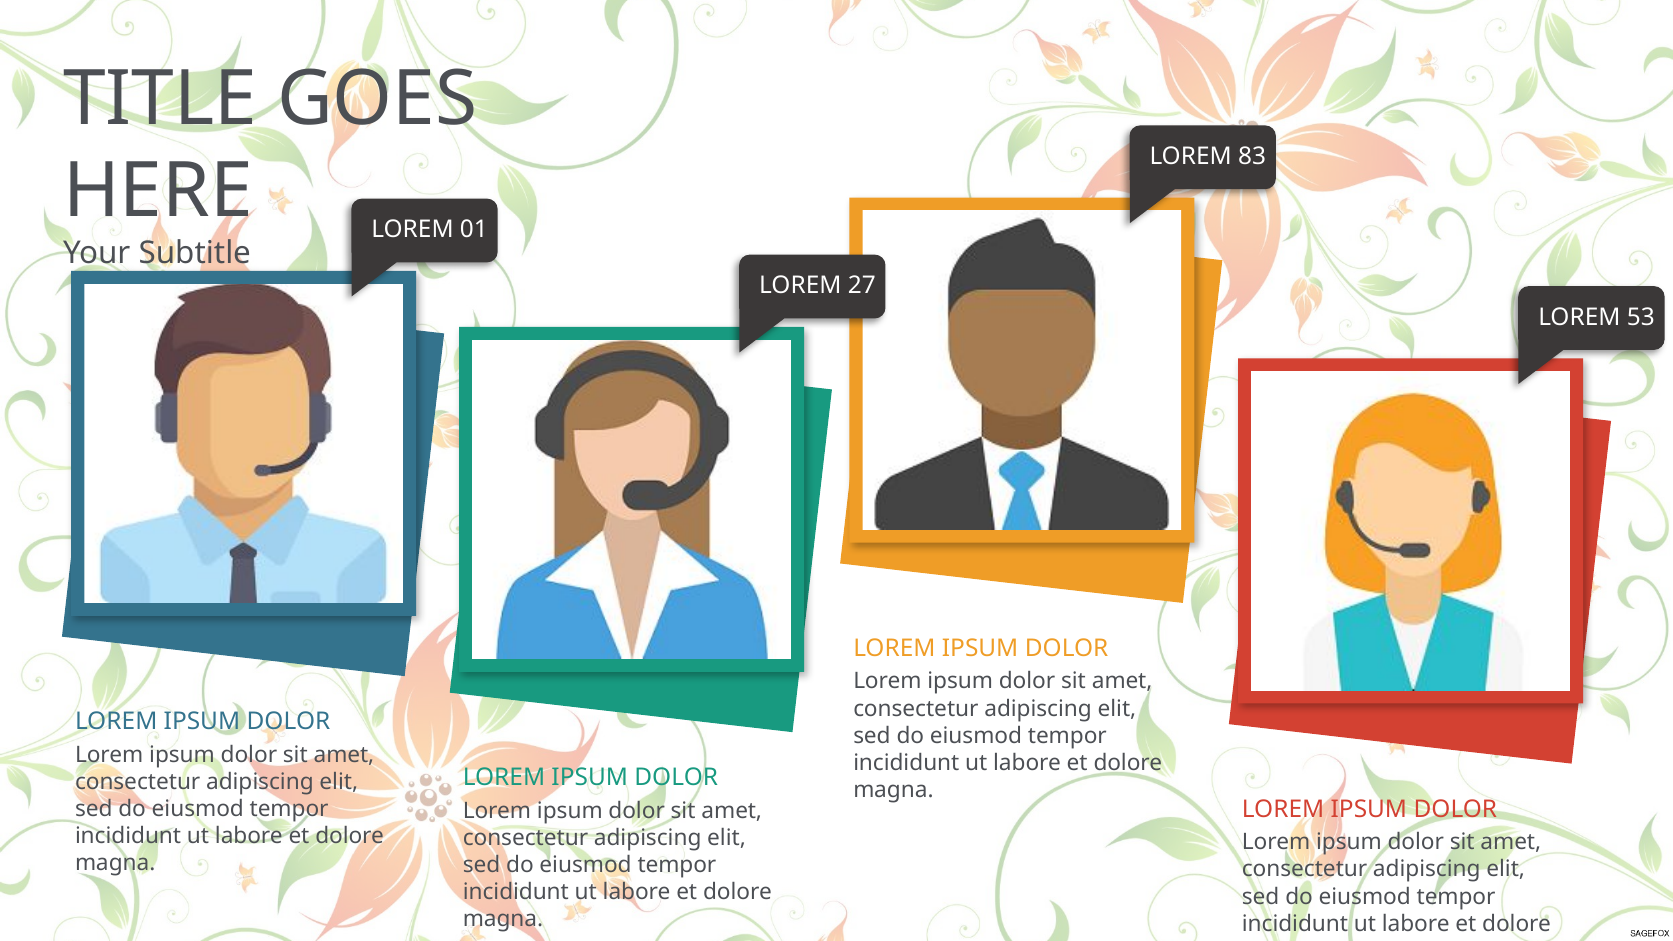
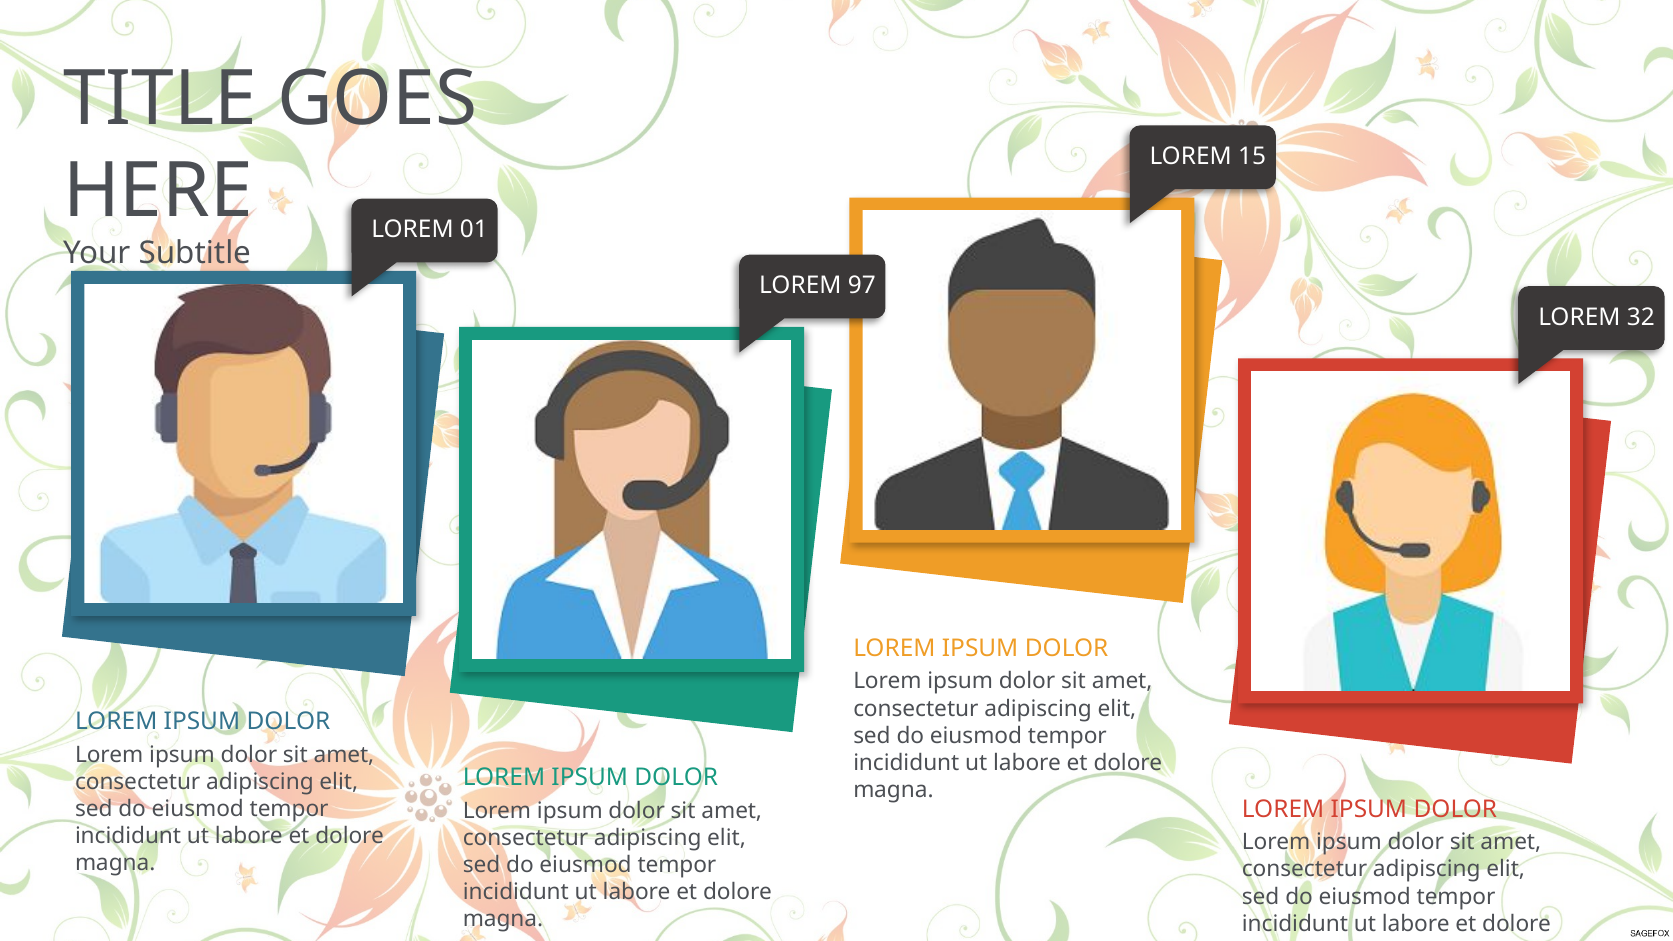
83: 83 -> 15
27: 27 -> 97
53: 53 -> 32
